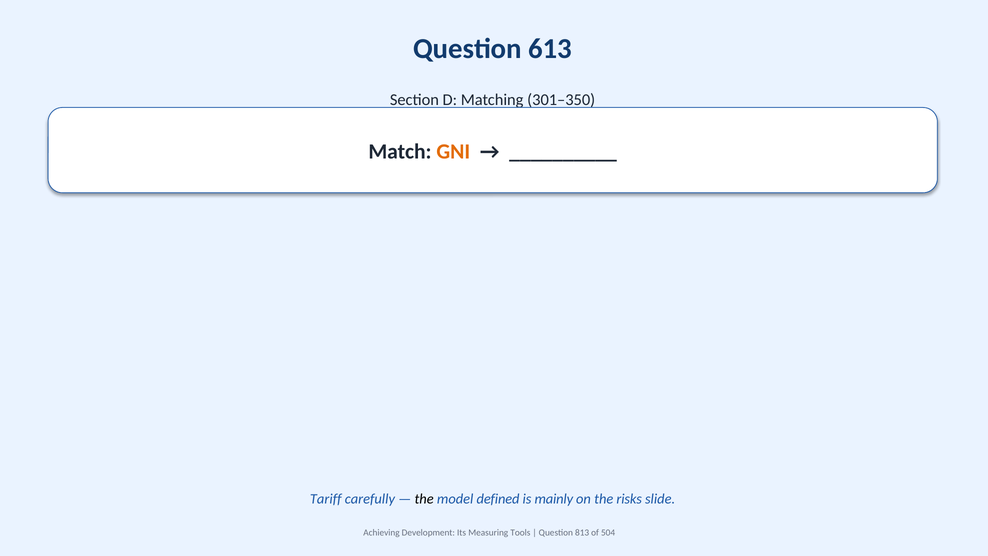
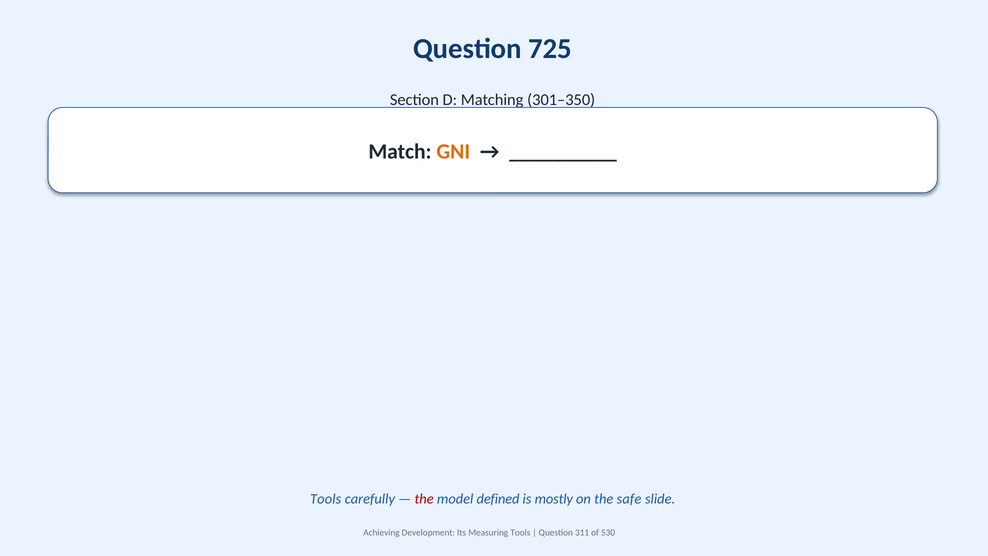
613: 613 -> 725
Tariff at (326, 499): Tariff -> Tools
the at (424, 499) colour: black -> red
mainly: mainly -> mostly
risks: risks -> safe
813: 813 -> 311
504: 504 -> 530
